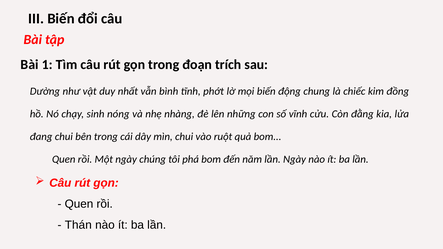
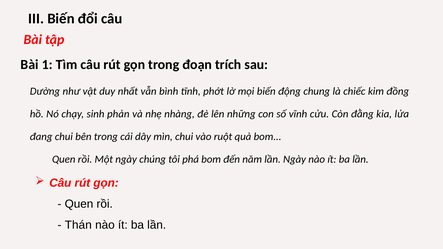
nóng: nóng -> phản
